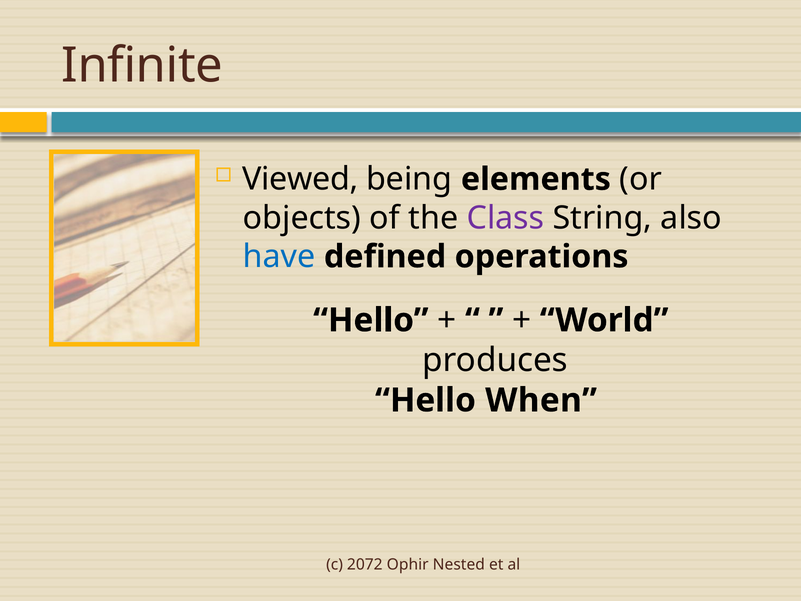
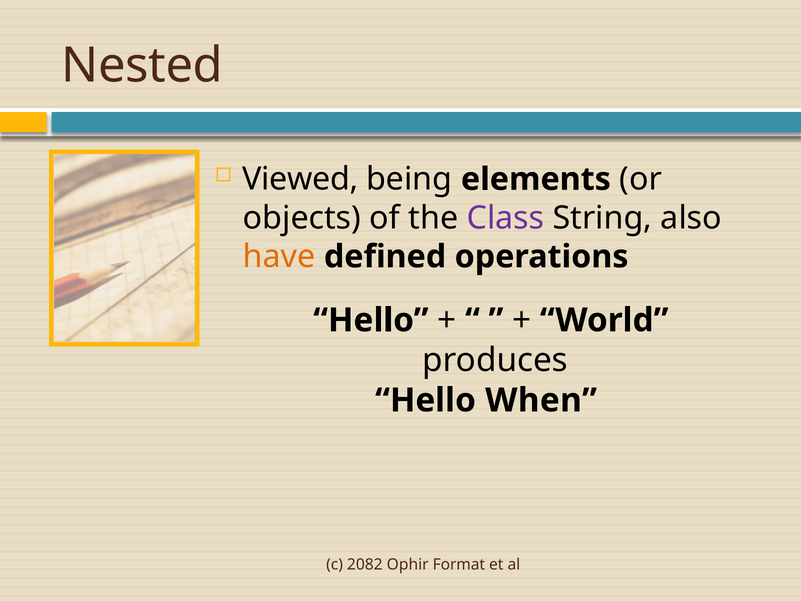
Infinite: Infinite -> Nested
have colour: blue -> orange
2072: 2072 -> 2082
Nested: Nested -> Format
